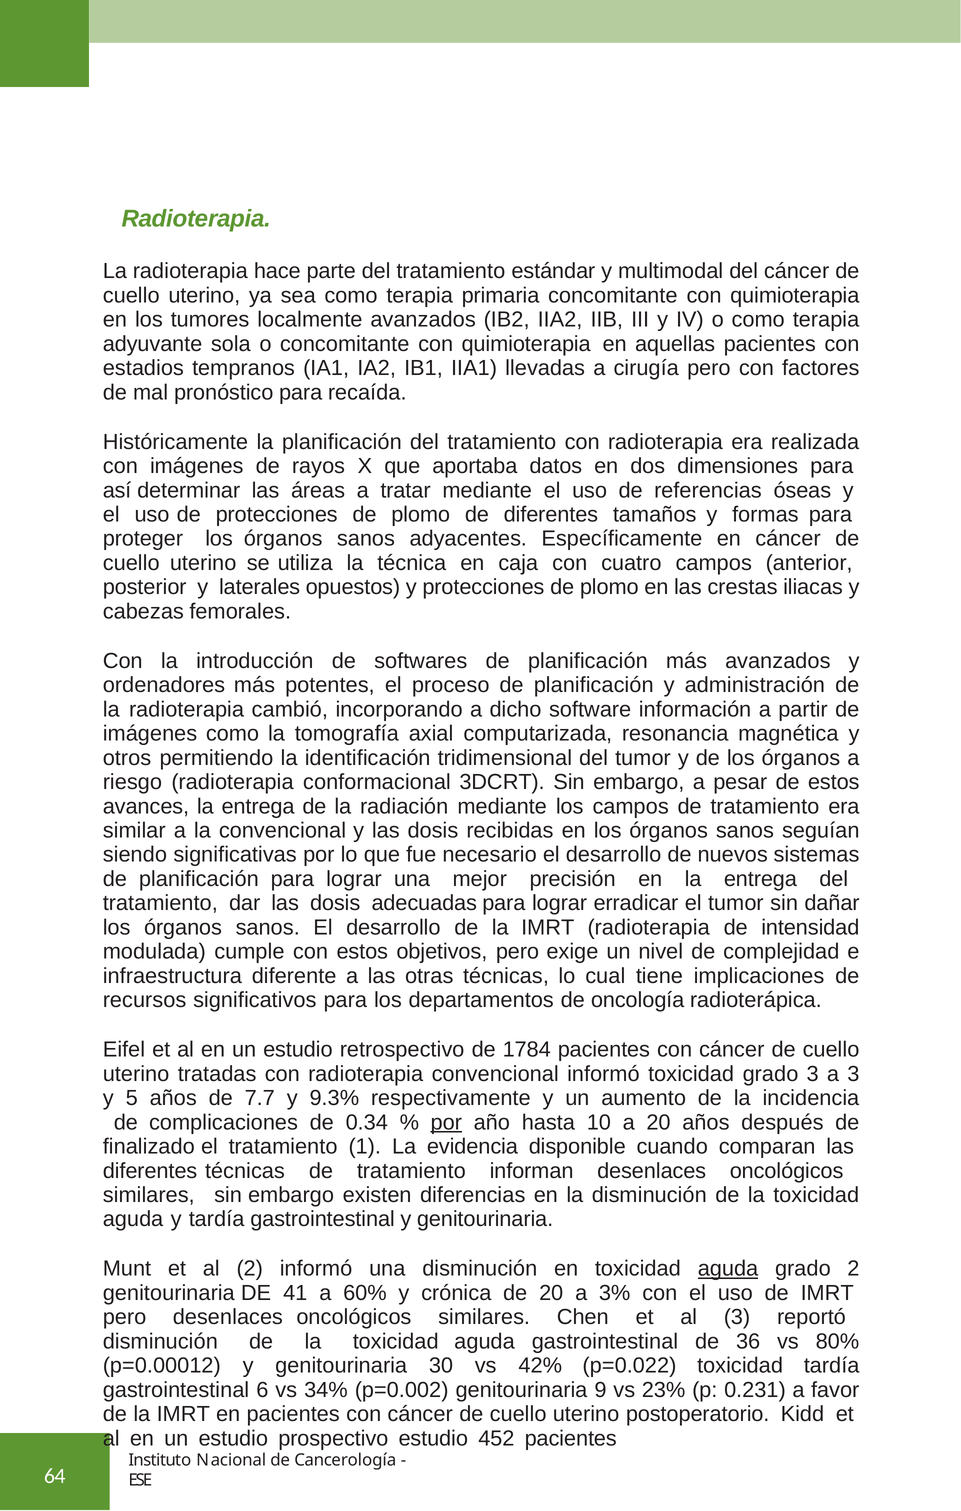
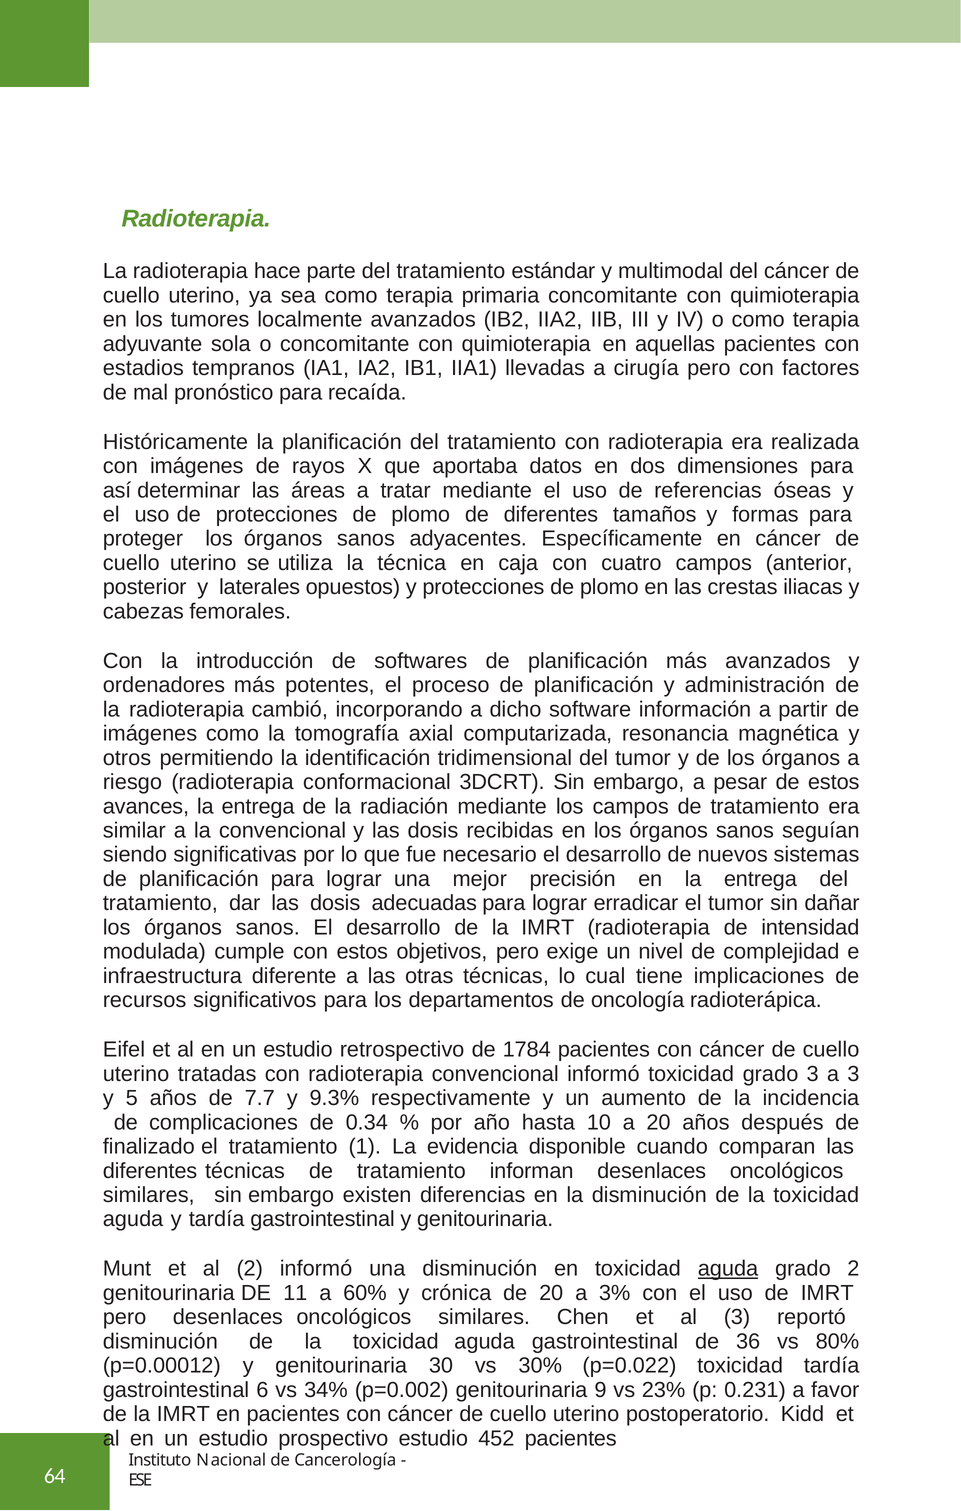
por at (446, 1122) underline: present -> none
41: 41 -> 11
42%: 42% -> 30%
